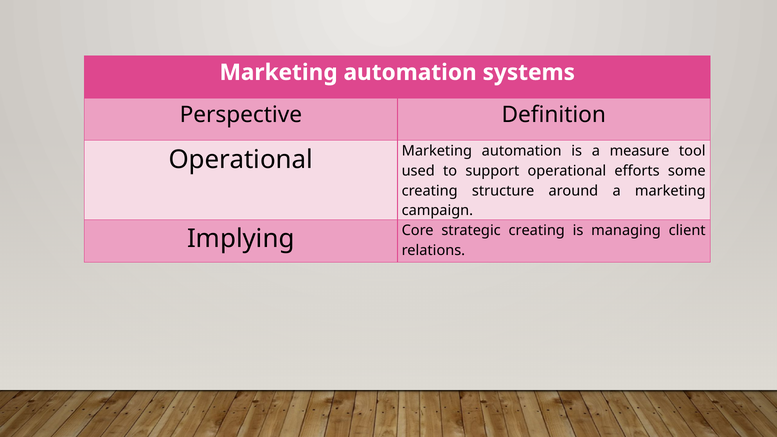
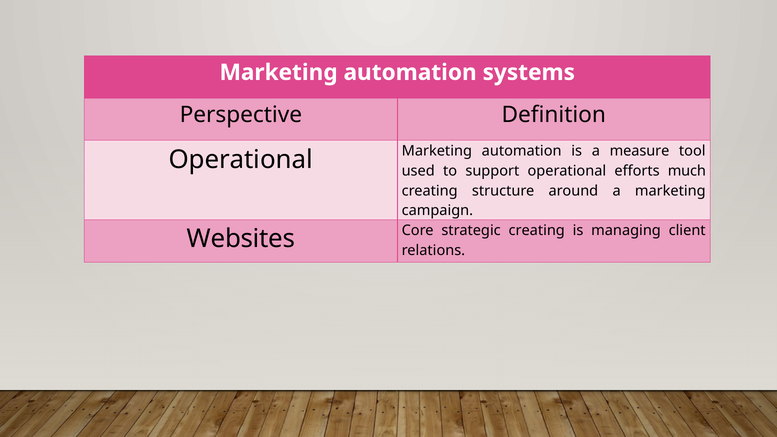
some: some -> much
Implying: Implying -> Websites
